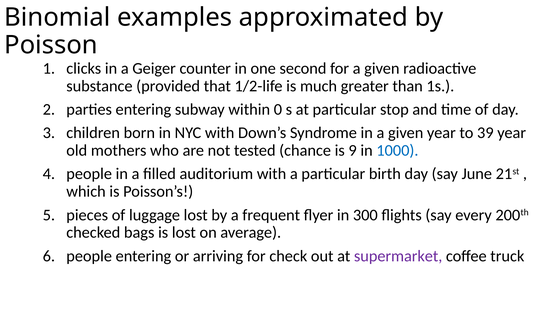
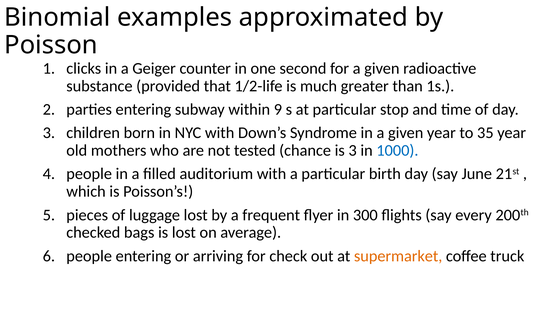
0: 0 -> 9
39: 39 -> 35
is 9: 9 -> 3
supermarket colour: purple -> orange
